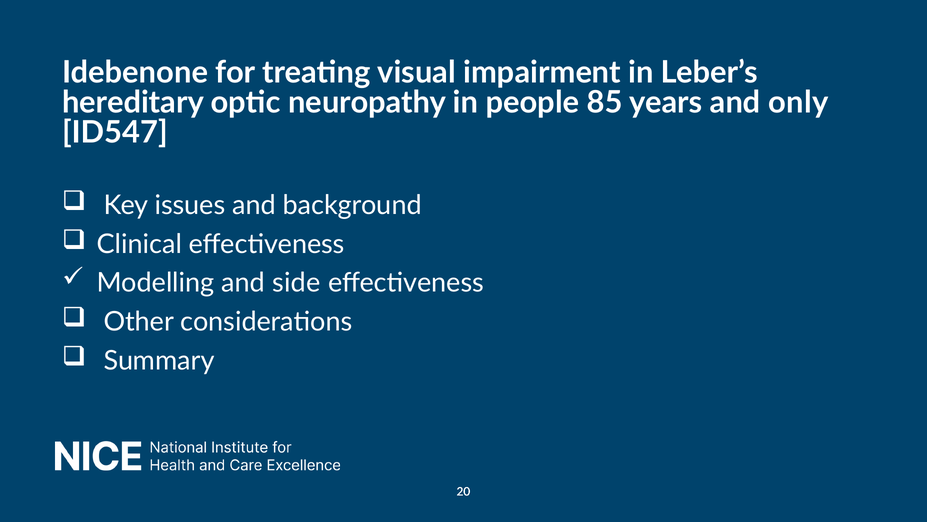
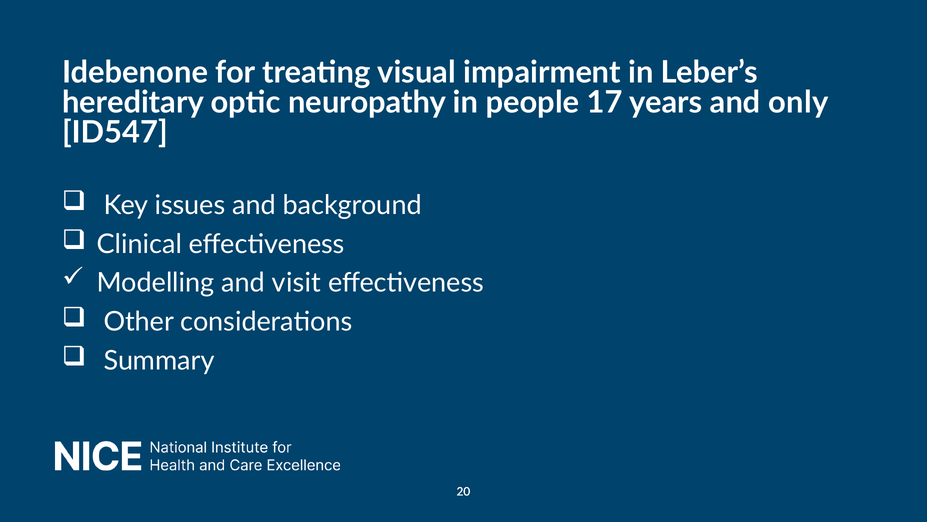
85: 85 -> 17
side: side -> visit
